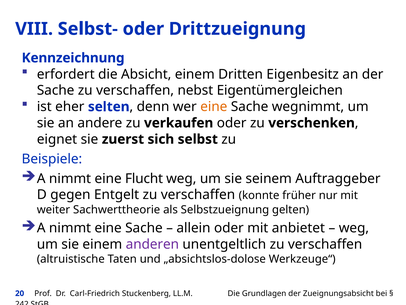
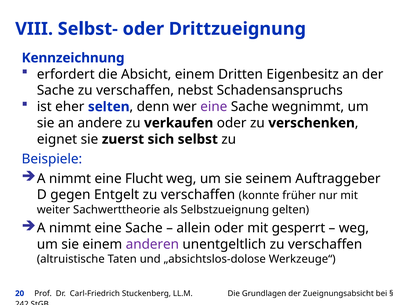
Eigentümergleichen: Eigentümergleichen -> Schadensanspruchs
eine at (214, 107) colour: orange -> purple
anbietet: anbietet -> gesperrt
